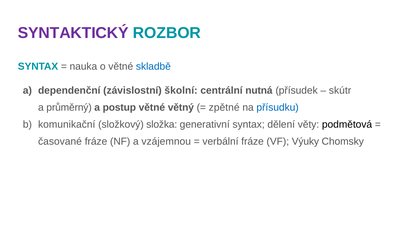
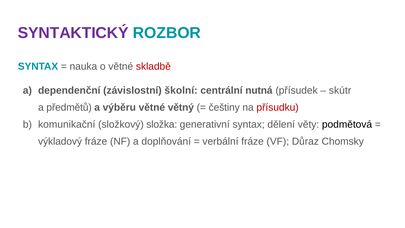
skladbě colour: blue -> red
průměrný: průměrný -> předmětů
postup: postup -> výběru
zpětné: zpětné -> češtiny
přísudku colour: blue -> red
časované: časované -> výkladový
vzájemnou: vzájemnou -> doplňování
Výuky: Výuky -> Důraz
